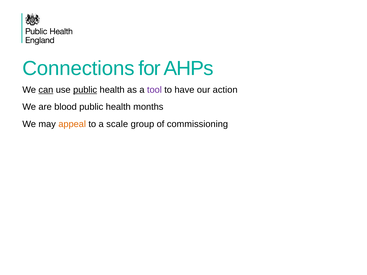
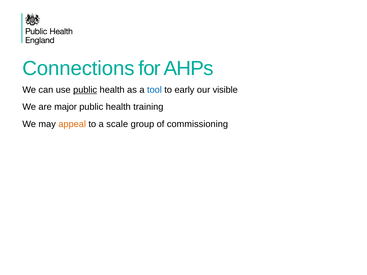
can underline: present -> none
tool colour: purple -> blue
have: have -> early
action: action -> visible
blood: blood -> major
months: months -> training
